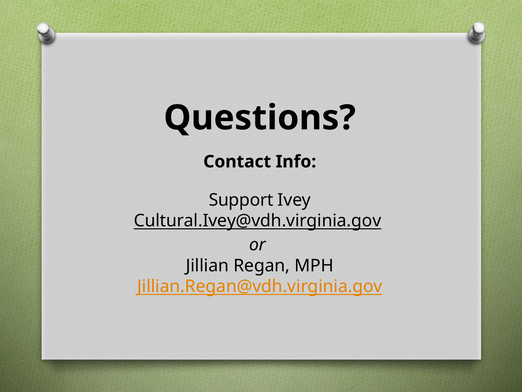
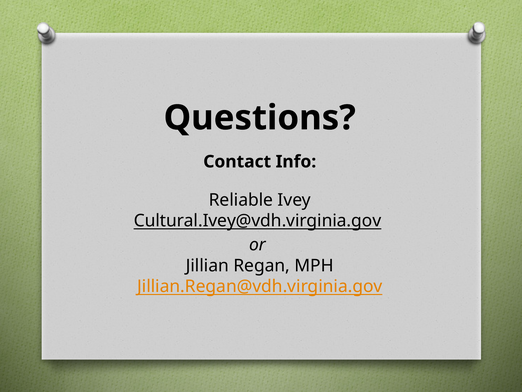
Support: Support -> Reliable
